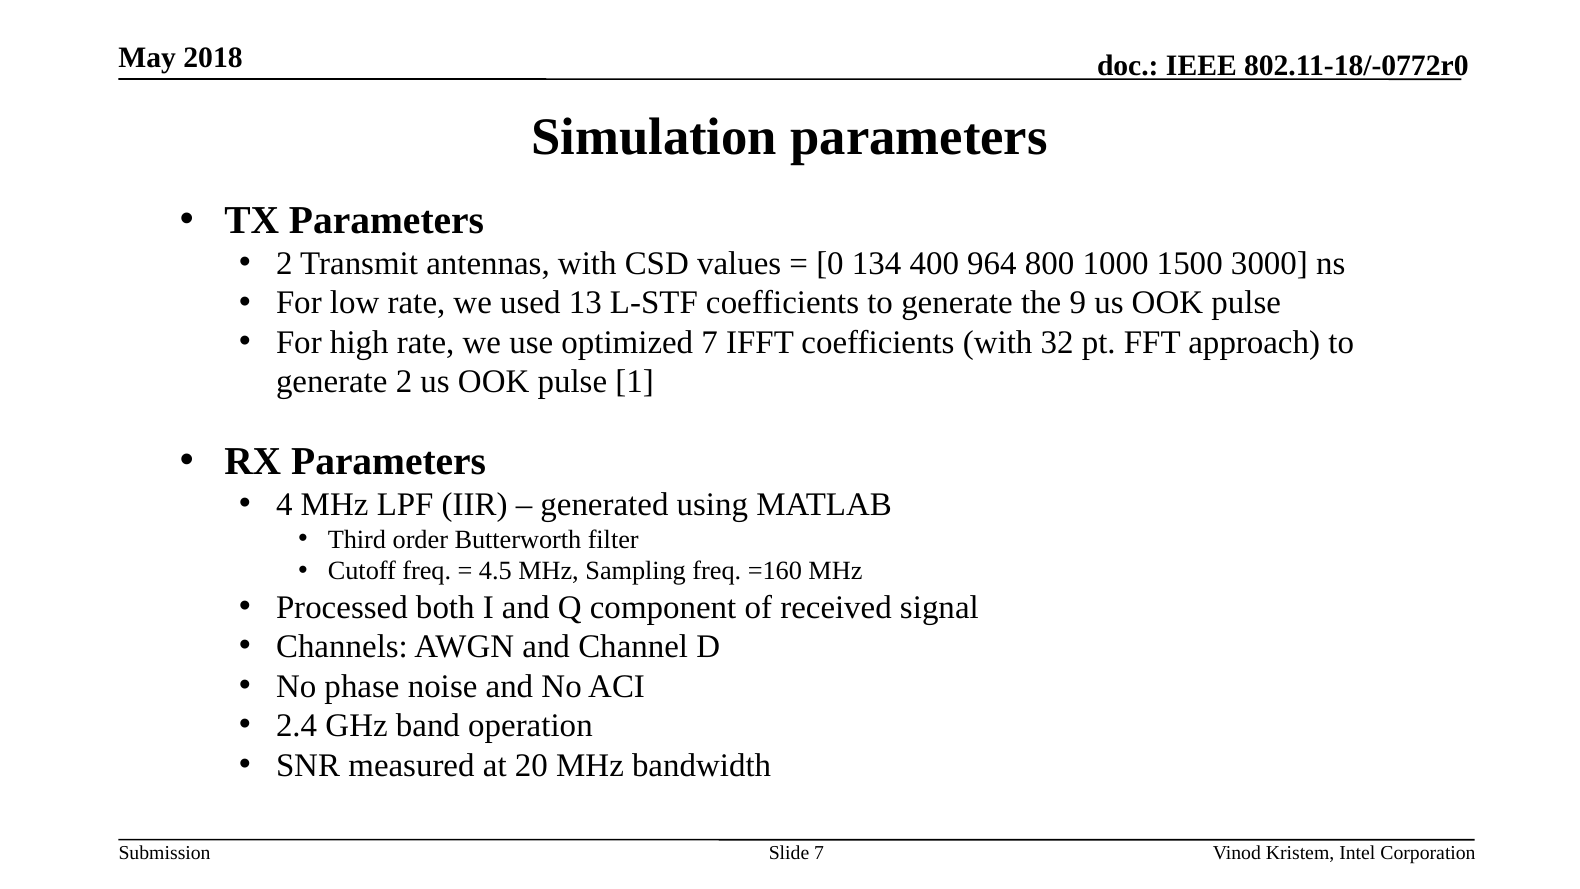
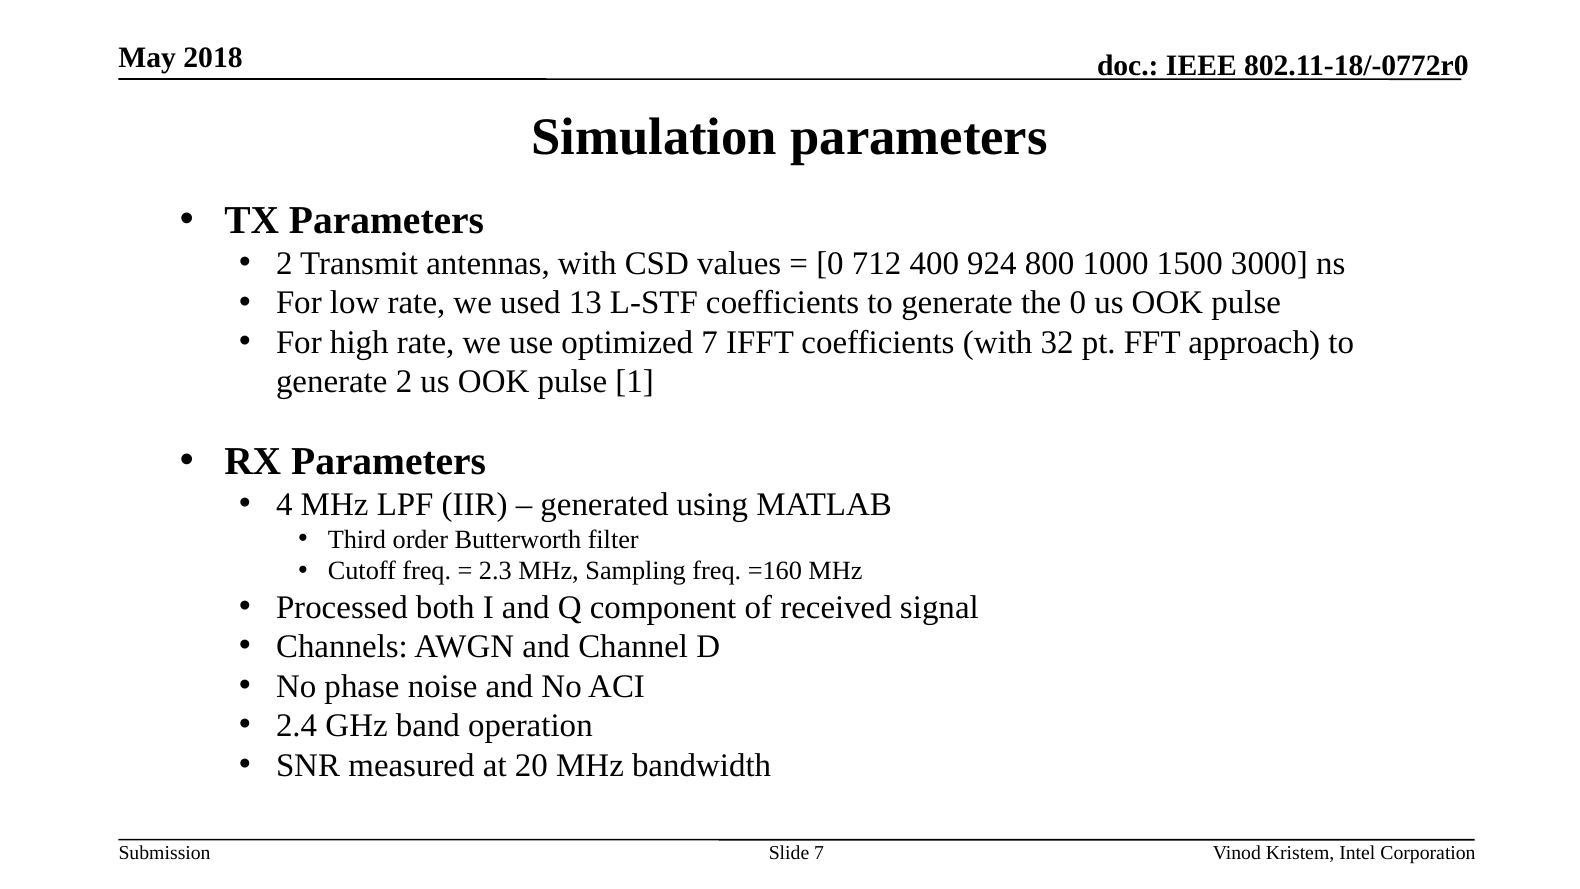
134: 134 -> 712
964: 964 -> 924
the 9: 9 -> 0
4.5: 4.5 -> 2.3
